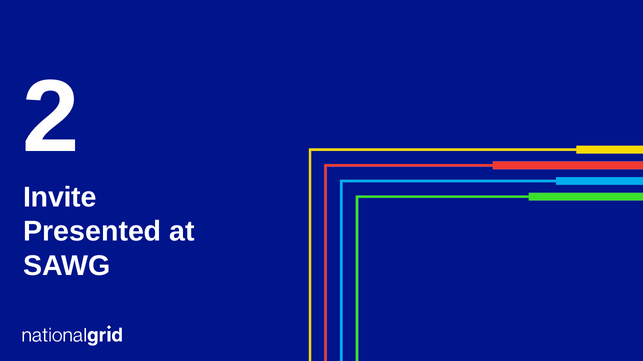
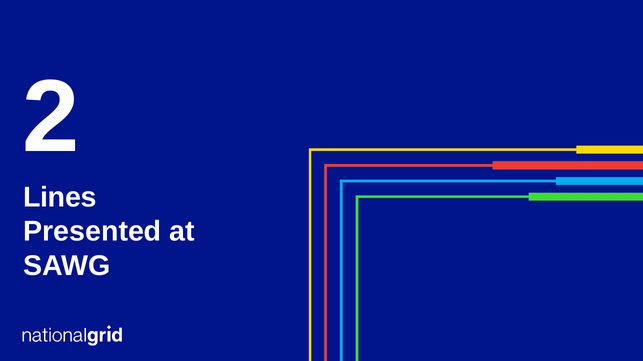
Invite: Invite -> Lines
